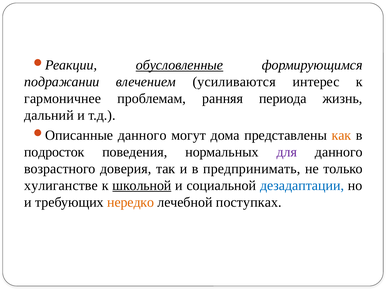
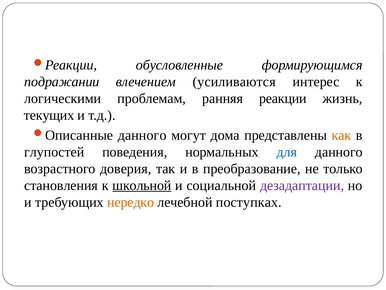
обусловленные underline: present -> none
гармоничнее: гармоничнее -> логическими
периода: периода -> реакции
дальний: дальний -> текущих
подросток: подросток -> глупостей
для colour: purple -> blue
предпринимать: предпринимать -> преобразование
хулиганстве: хулиганстве -> становления
дезадаптации colour: blue -> purple
